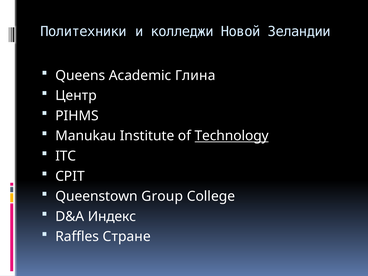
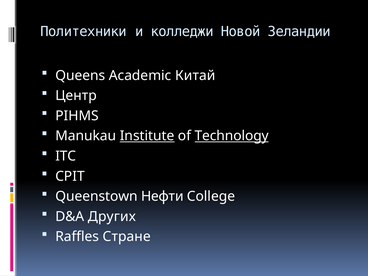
Глина: Глина -> Китай
Institute underline: none -> present
Group: Group -> Нефти
Индекс: Индекс -> Других
